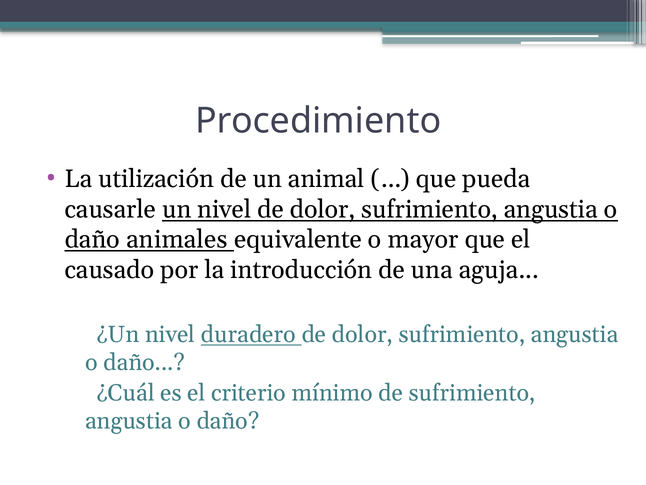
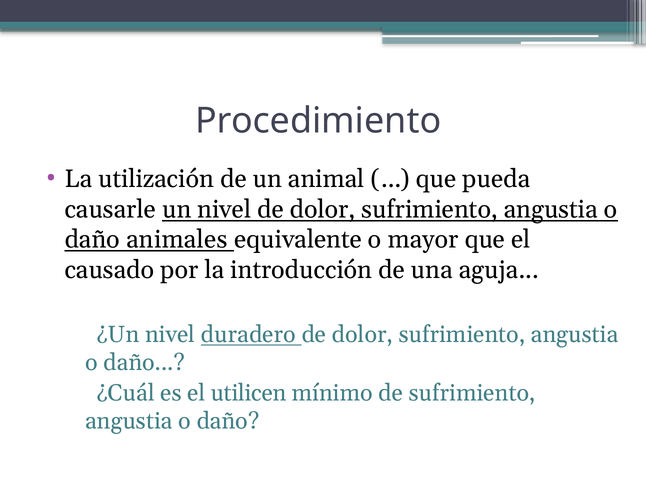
criterio: criterio -> utilicen
